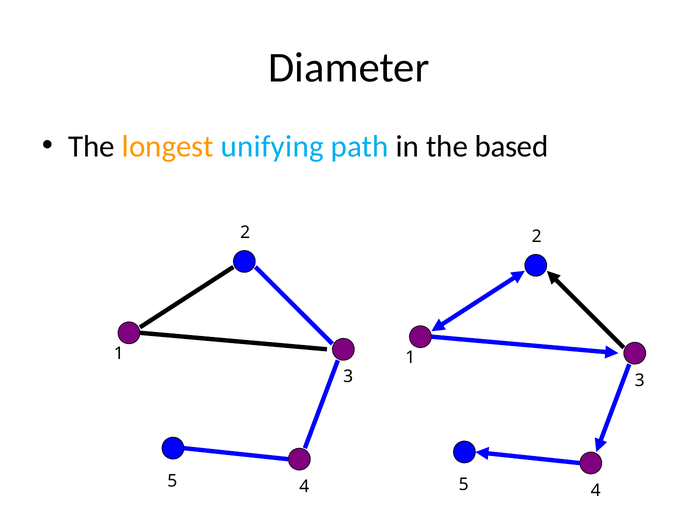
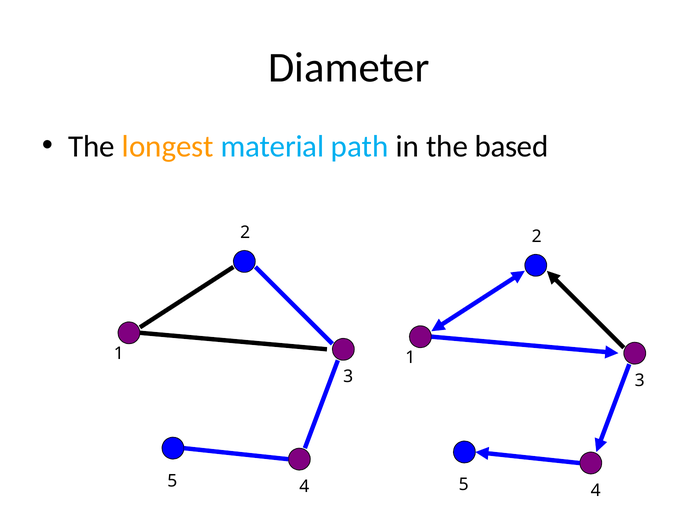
unifying: unifying -> material
